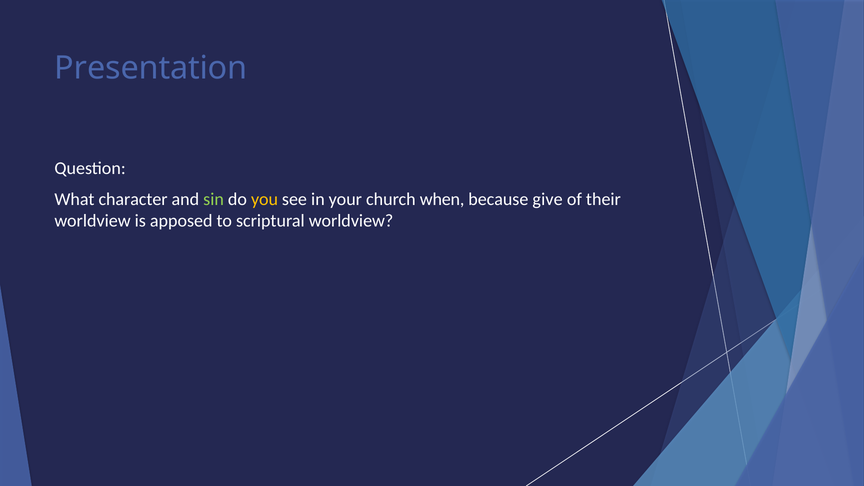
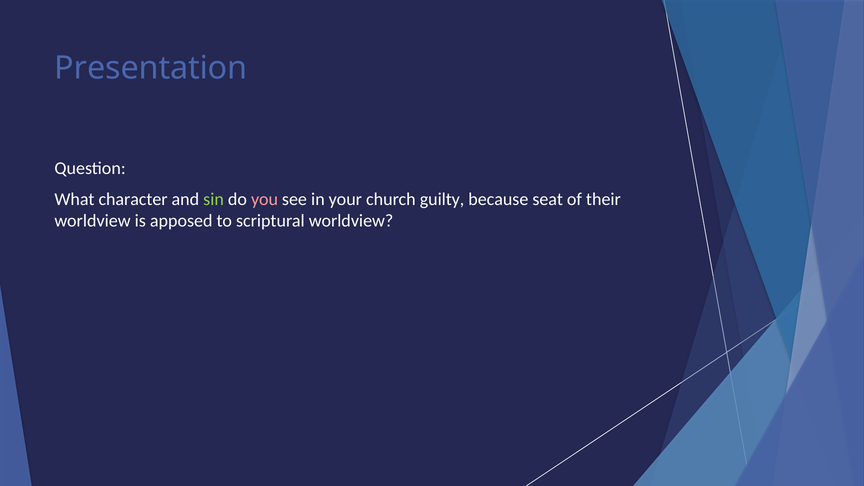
you colour: yellow -> pink
when: when -> guilty
give: give -> seat
